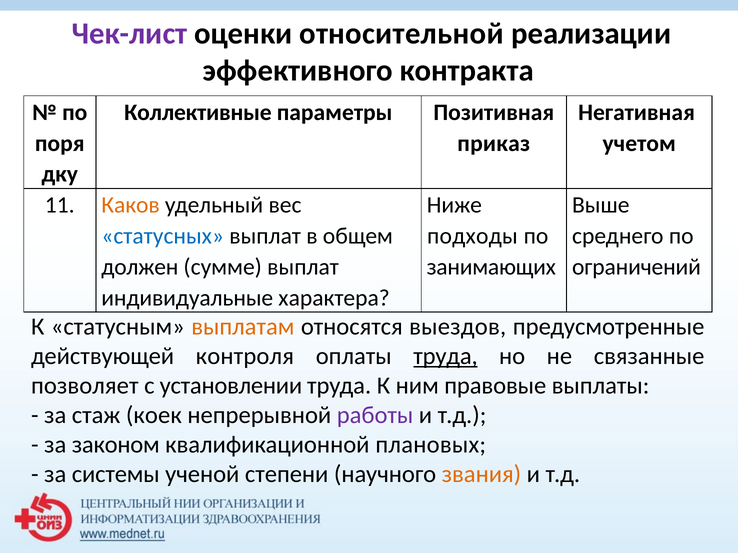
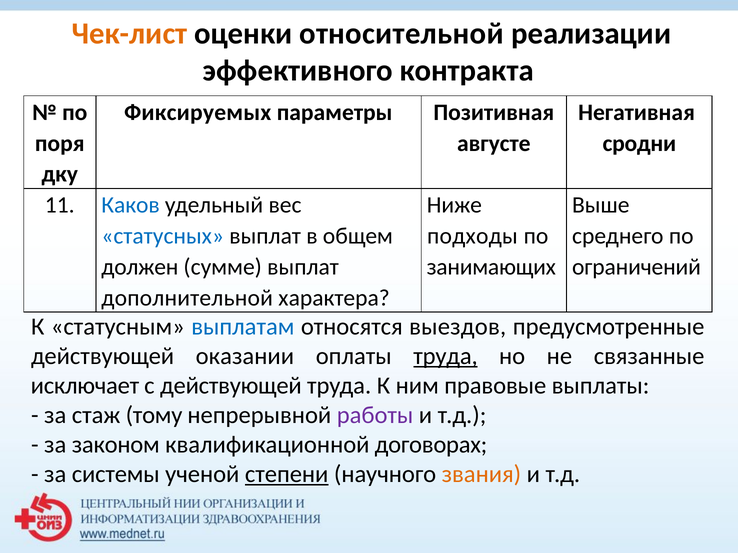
Чек-лист colour: purple -> orange
Коллективные: Коллективные -> Фиксируемых
приказ: приказ -> августе
учетом: учетом -> сродни
Каков colour: orange -> blue
индивидуальные: индивидуальные -> дополнительной
выплатам colour: orange -> blue
контроля: контроля -> оказании
позволяет: позволяет -> исключает
с установлении: установлении -> действующей
коек: коек -> тому
плановых: плановых -> договорах
степени underline: none -> present
